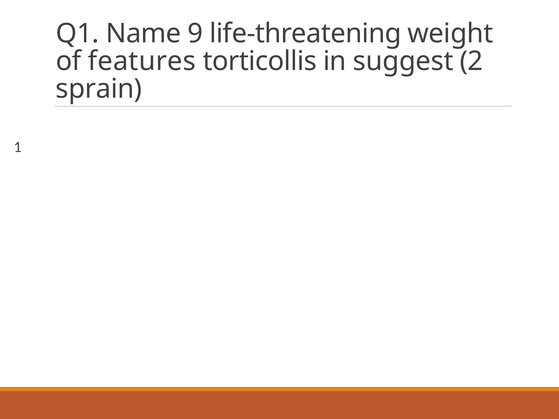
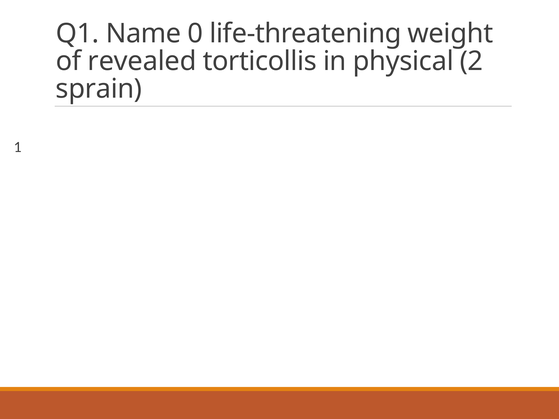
9: 9 -> 0
features: features -> revealed
suggest: suggest -> physical
